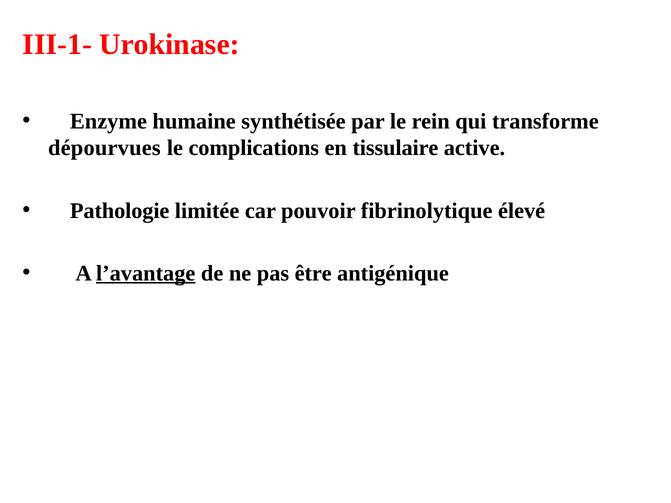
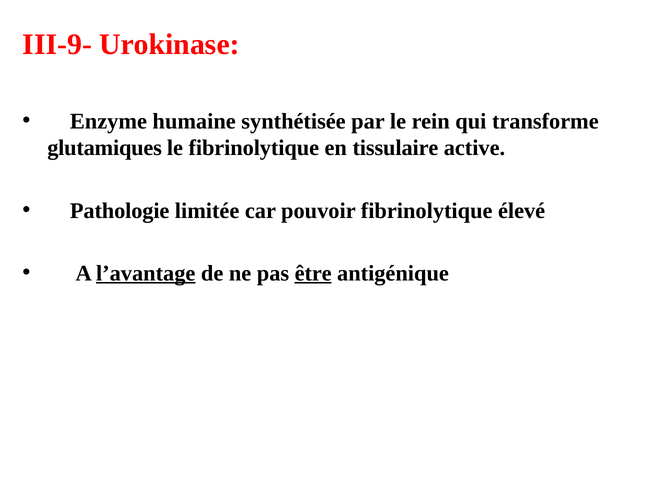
III-1-: III-1- -> III-9-
dépourvues: dépourvues -> glutamiques
le complications: complications -> fibrinolytique
être underline: none -> present
